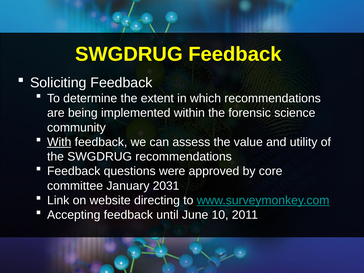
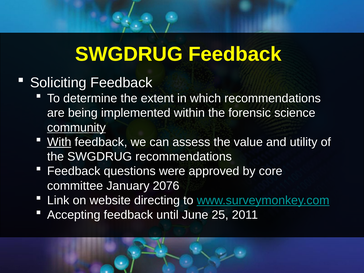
community underline: none -> present
2031: 2031 -> 2076
10: 10 -> 25
